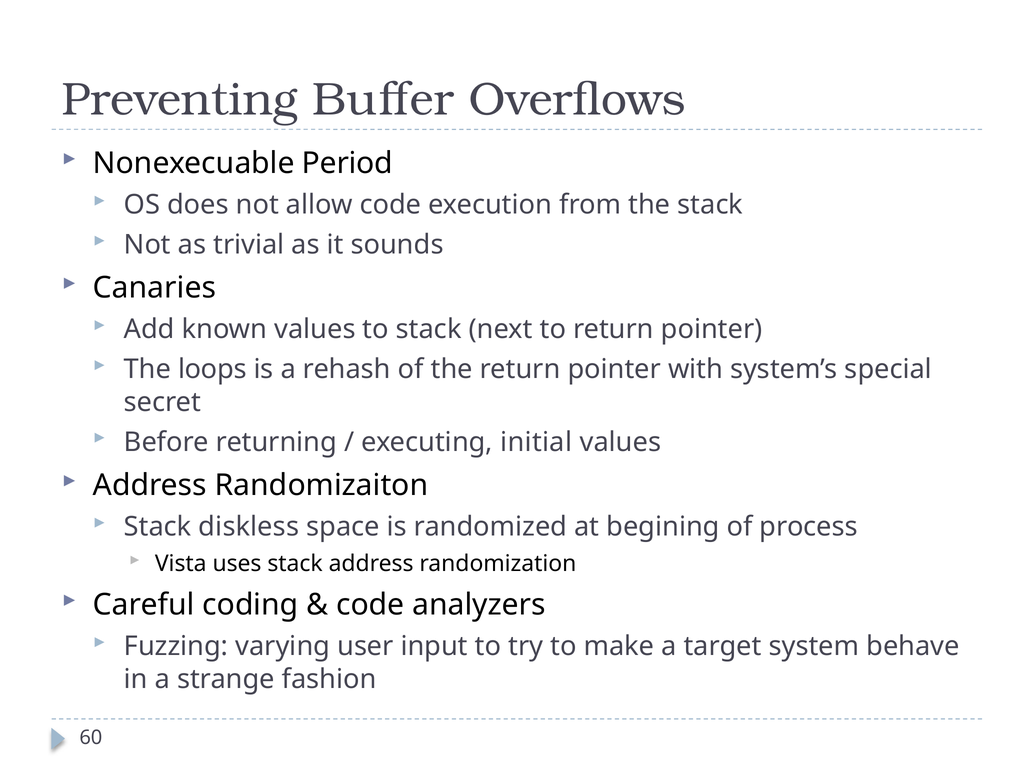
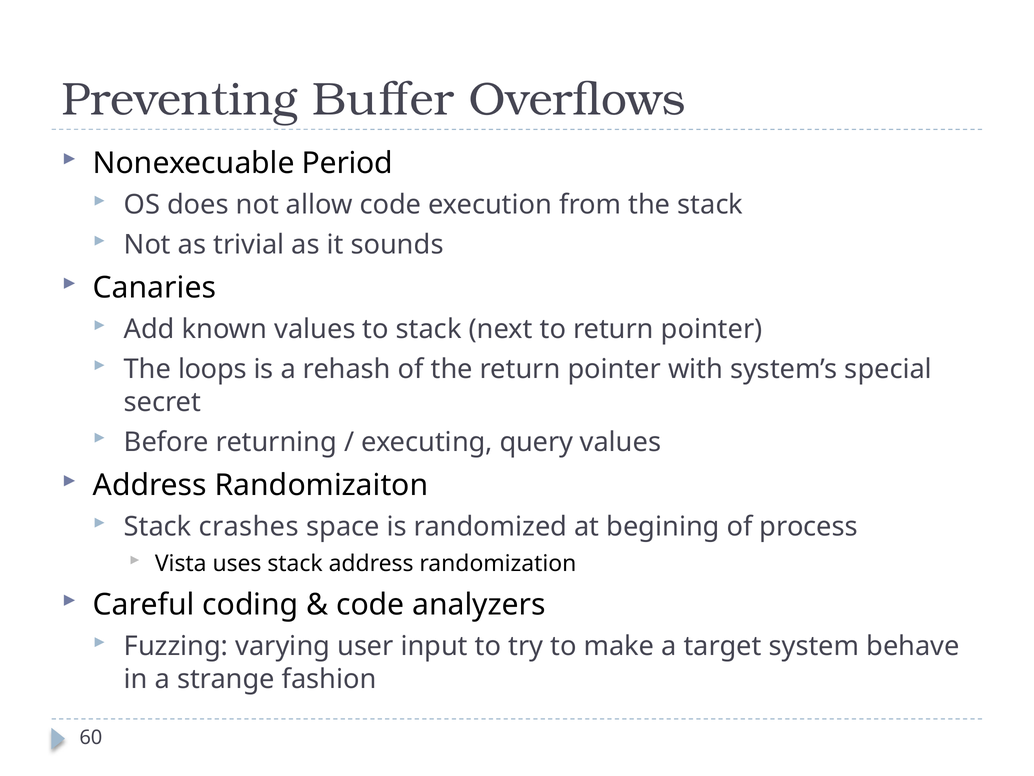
initial: initial -> query
diskless: diskless -> crashes
